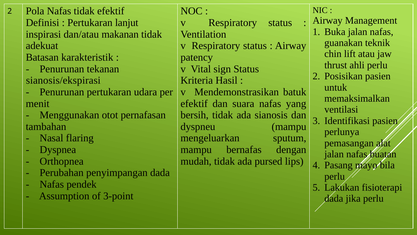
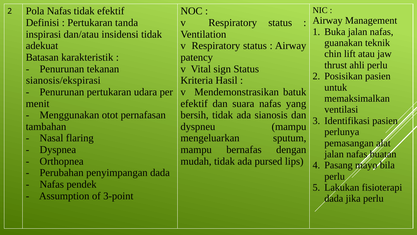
lanjut: lanjut -> tanda
makanan: makanan -> insidensi
